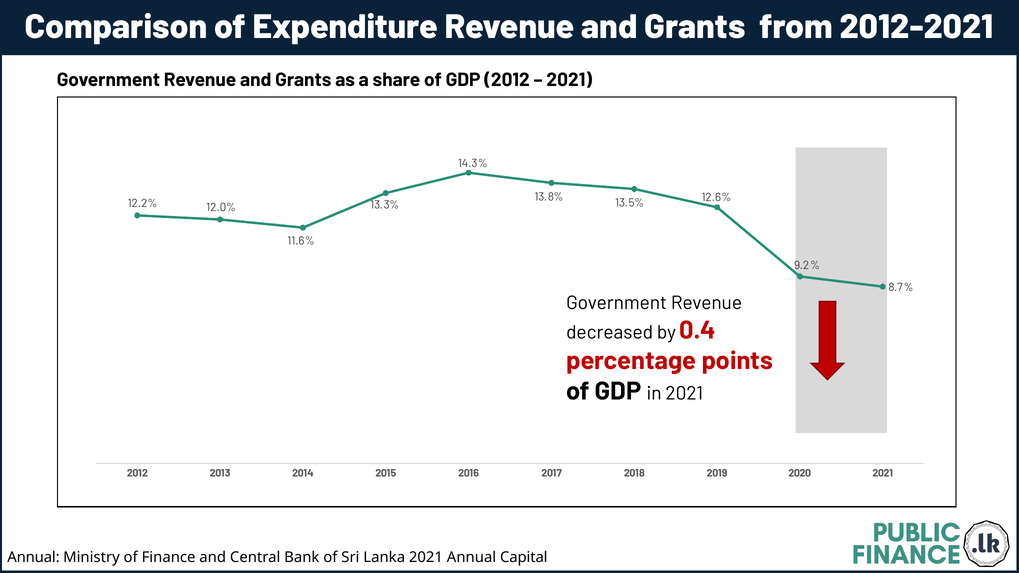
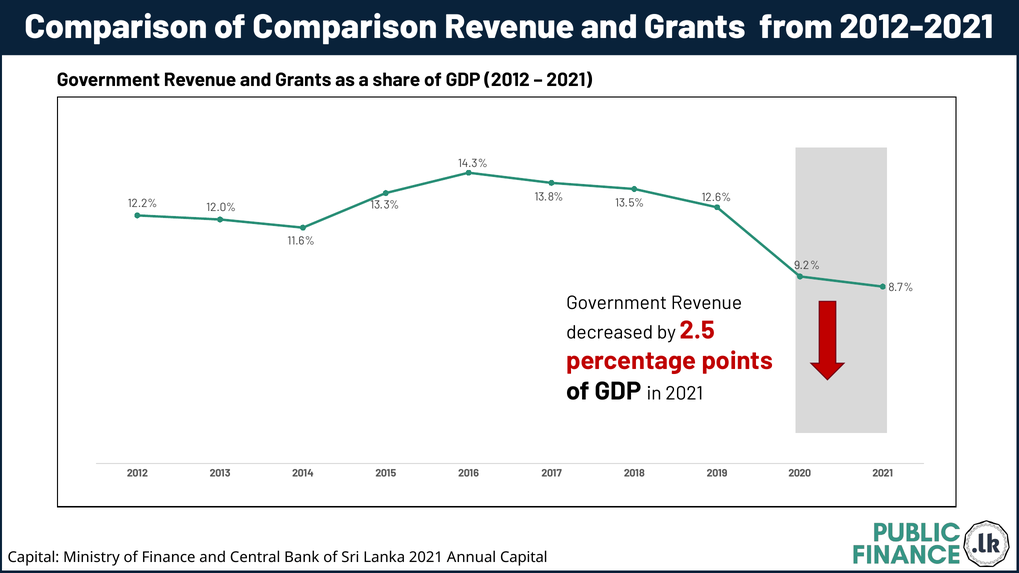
of Expenditure: Expenditure -> Comparison
0.4: 0.4 -> 2.5
Annual at (33, 557): Annual -> Capital
